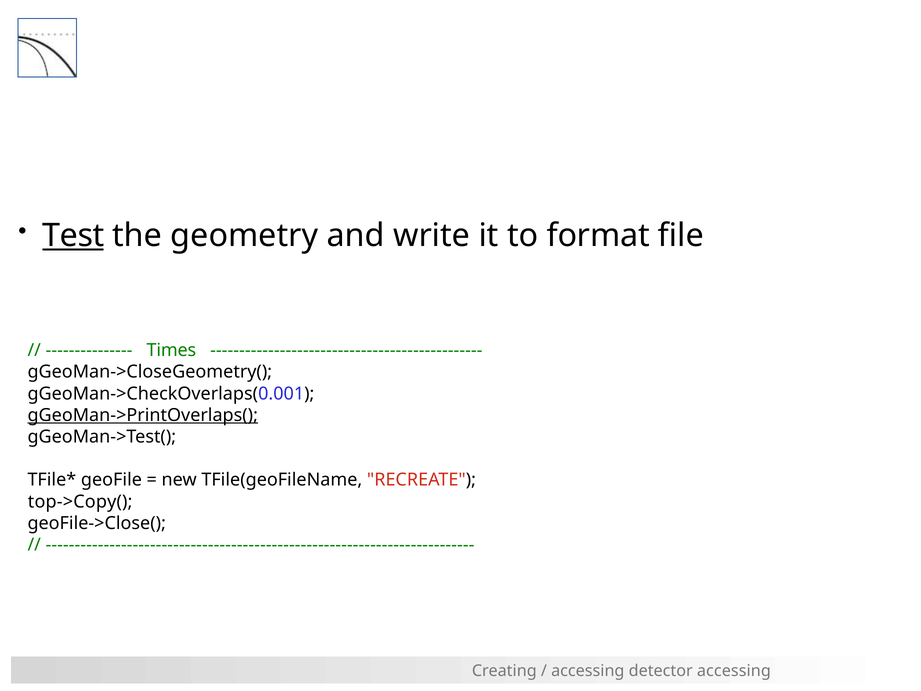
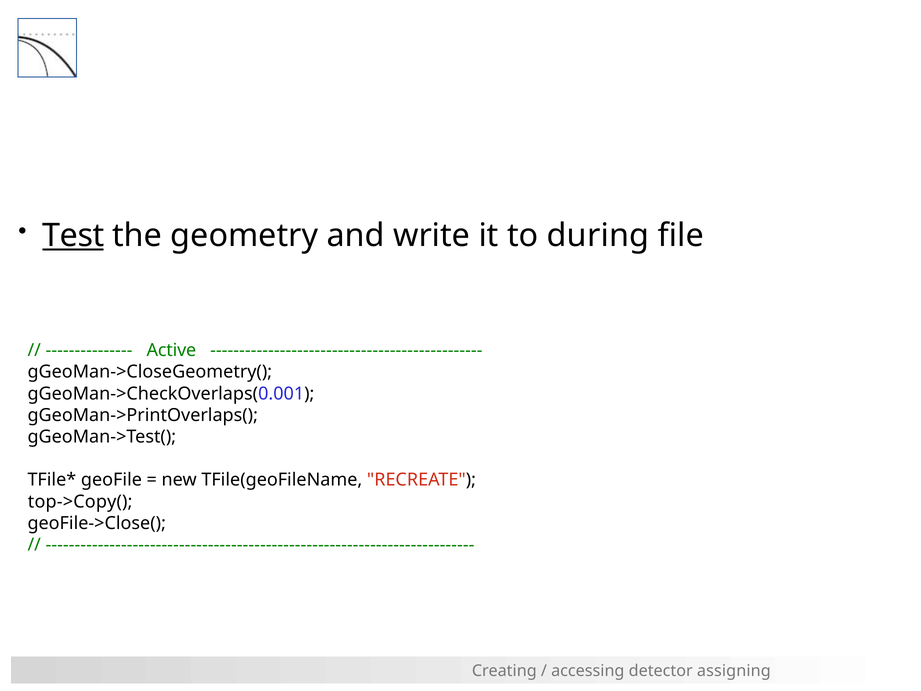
format: format -> during
Times: Times -> Active
gGeoMan->PrintOverlaps( underline: present -> none
accessing at (734, 671): accessing -> assigning
